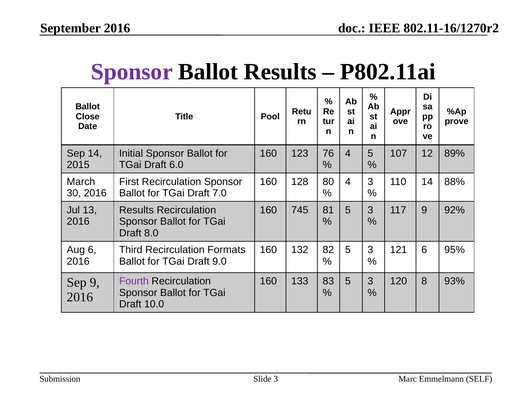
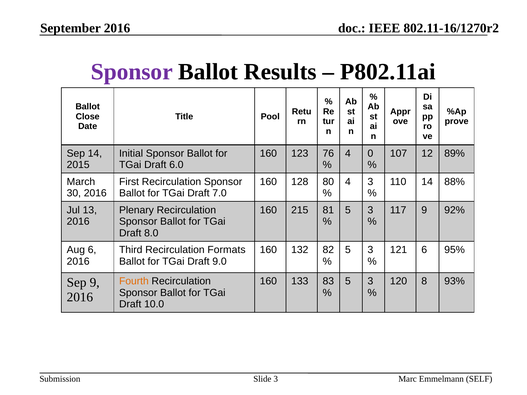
4 5: 5 -> 0
Results at (136, 210): Results -> Plenary
745: 745 -> 215
Fourth colour: purple -> orange
